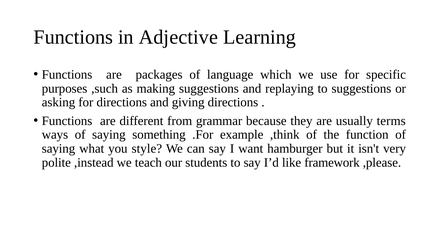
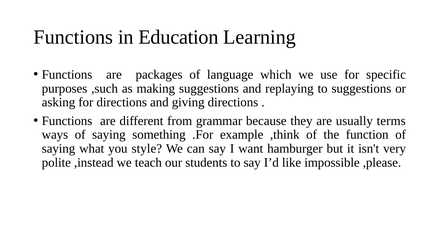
Adjective: Adjective -> Education
framework: framework -> impossible
